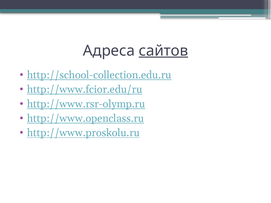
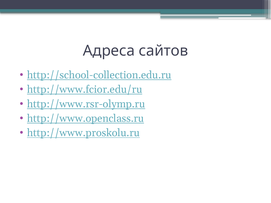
сайтов underline: present -> none
